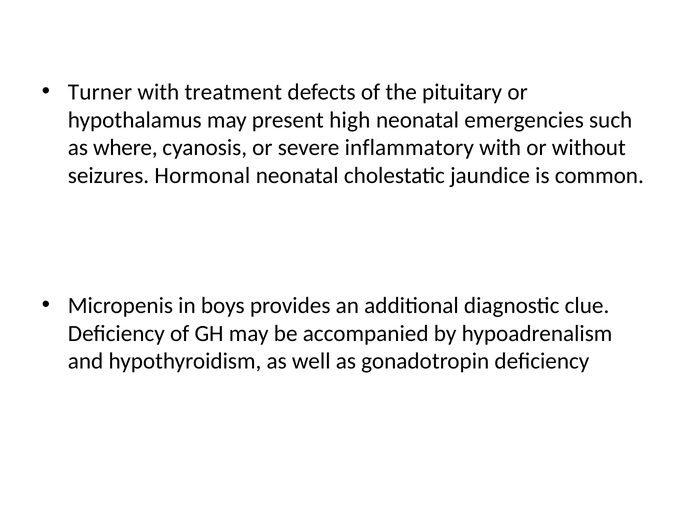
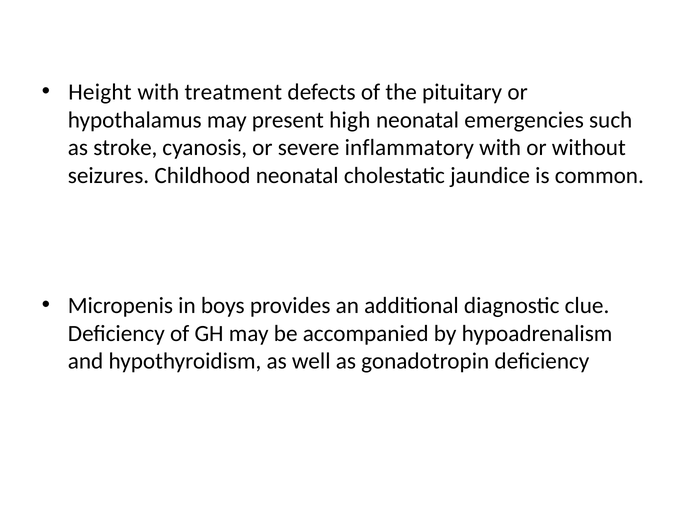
Turner: Turner -> Height
where: where -> stroke
Hormonal: Hormonal -> Childhood
